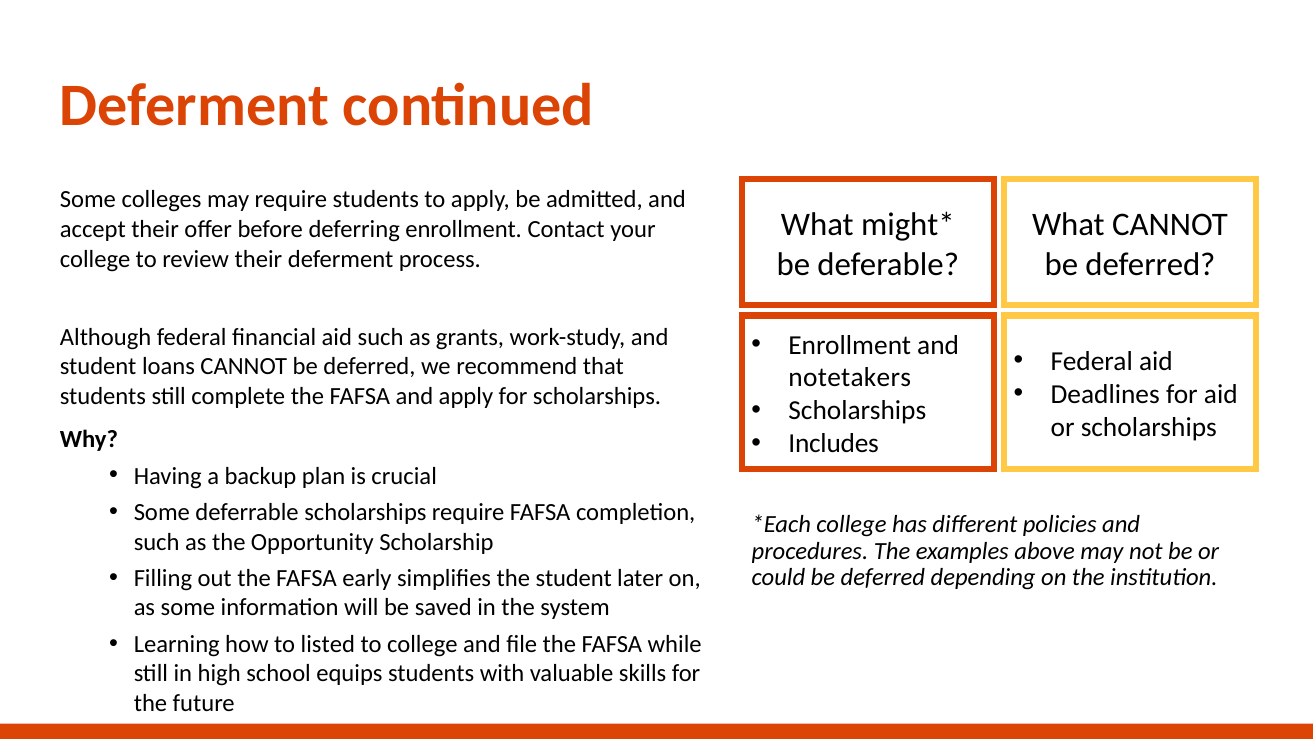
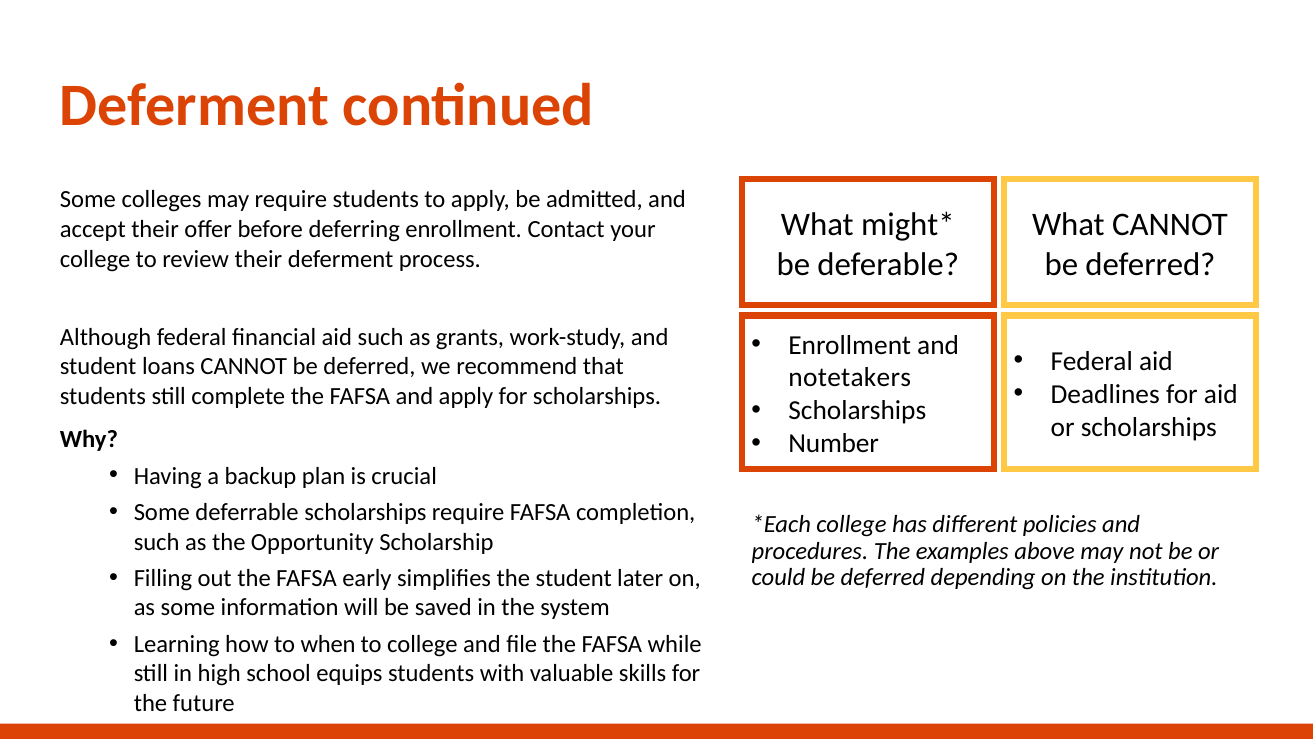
Includes: Includes -> Number
listed: listed -> when
